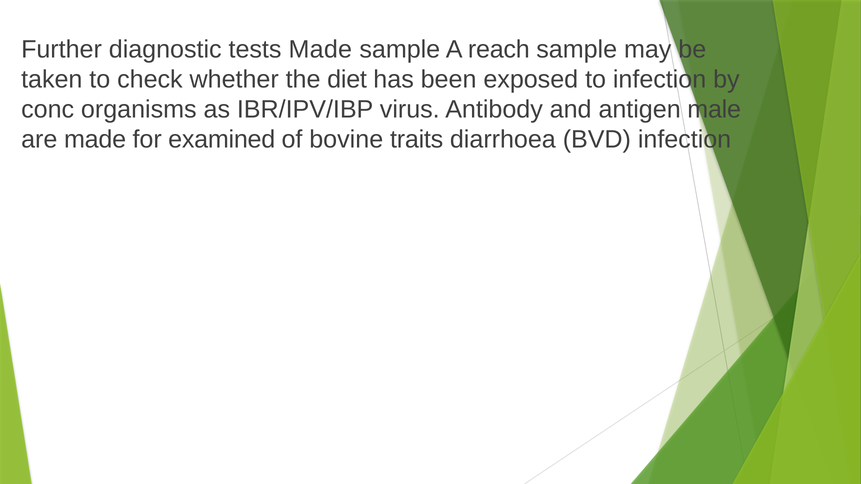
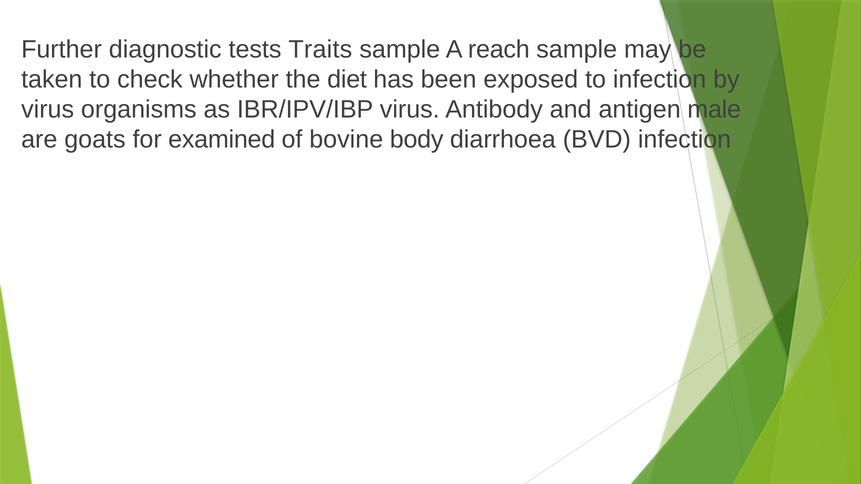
tests Made: Made -> Traits
conc at (48, 110): conc -> virus
are made: made -> goats
traits: traits -> body
